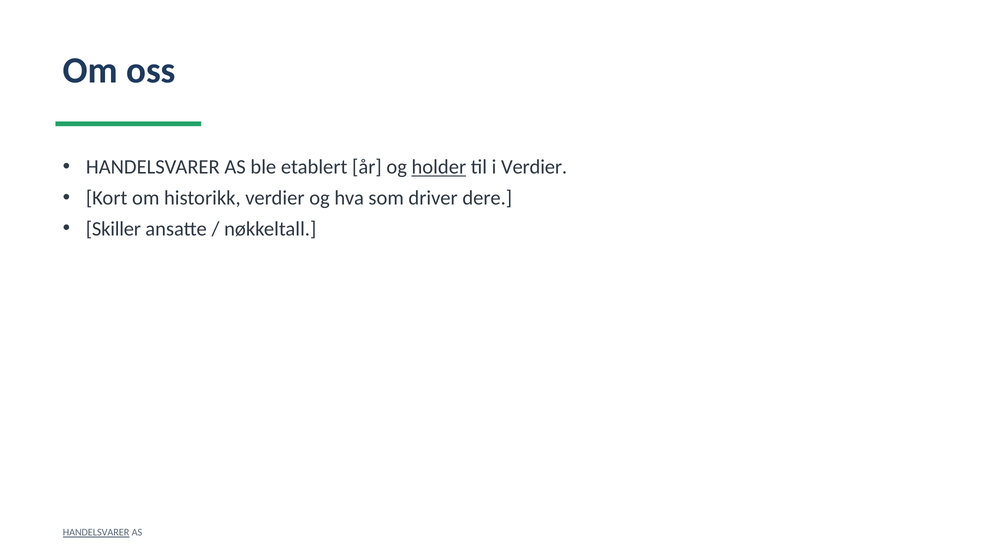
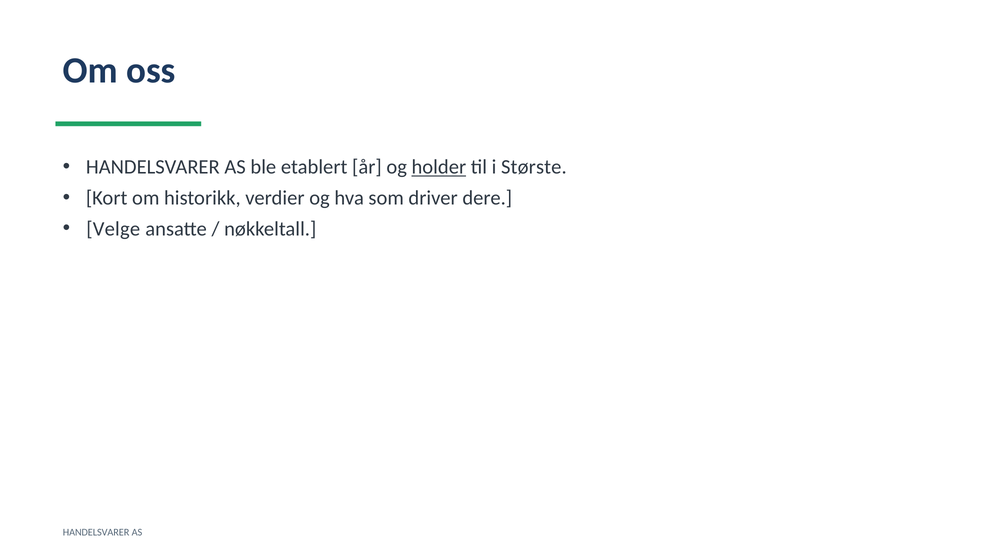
i Verdier: Verdier -> Største
Skiller: Skiller -> Velge
HANDELSVARER at (96, 533) underline: present -> none
